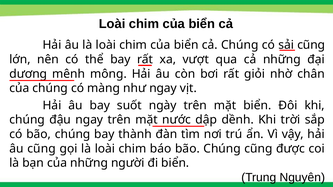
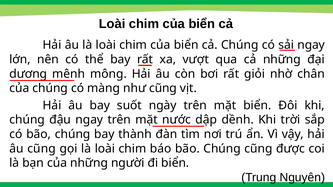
sải cũng: cũng -> ngay
như ngay: ngay -> cũng
